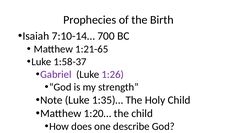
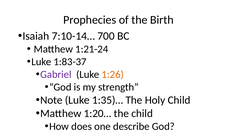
1:21-65: 1:21-65 -> 1:21-24
1:58-37: 1:58-37 -> 1:83-37
1:26 colour: purple -> orange
